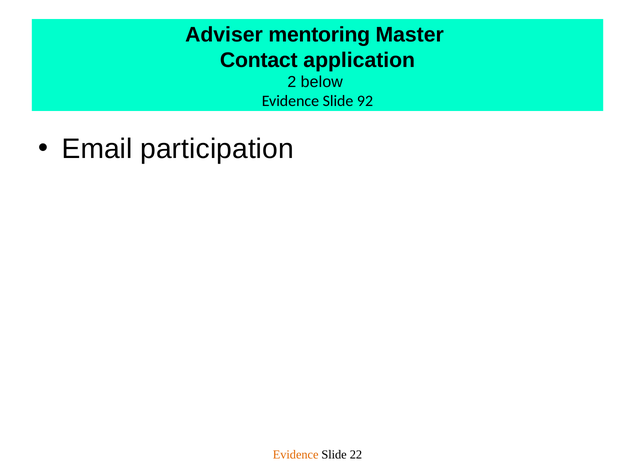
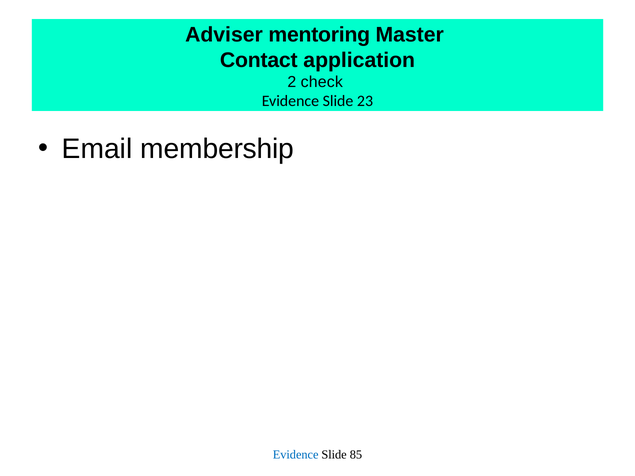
below: below -> check
92: 92 -> 23
participation: participation -> membership
Evidence at (296, 455) colour: orange -> blue
22: 22 -> 85
